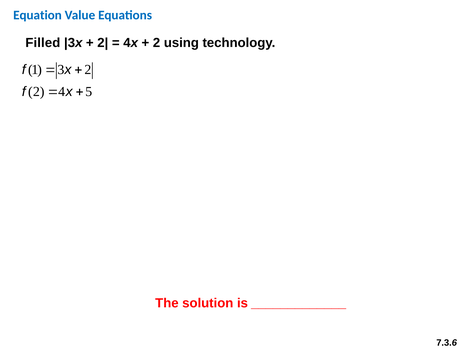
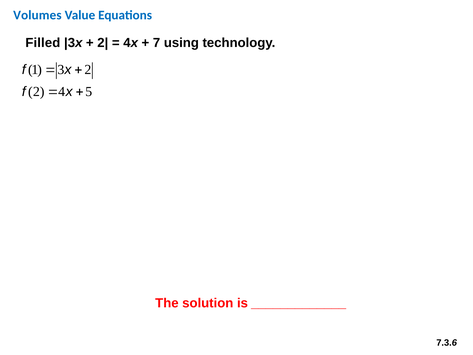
Equation: Equation -> Volumes
2 at (157, 43): 2 -> 7
